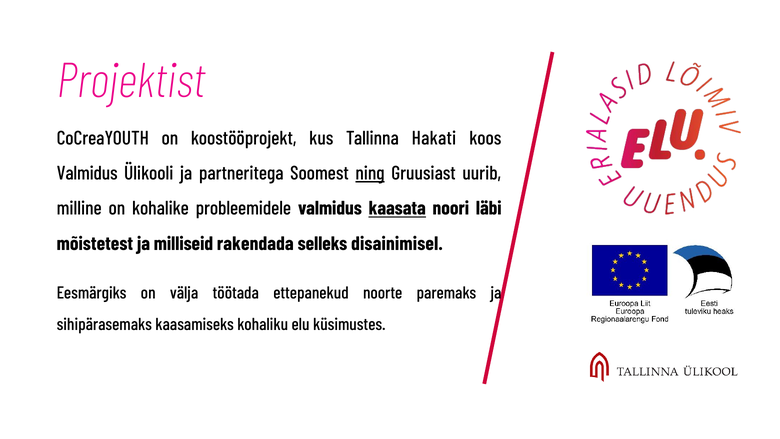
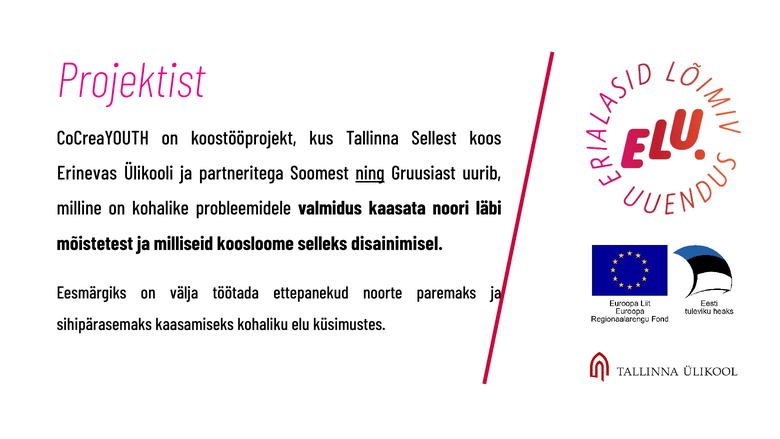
Hakati: Hakati -> Sellest
Valmidus at (87, 173): Valmidus -> Erinevas
kaasata underline: present -> none
rakendada: rakendada -> koosloome
